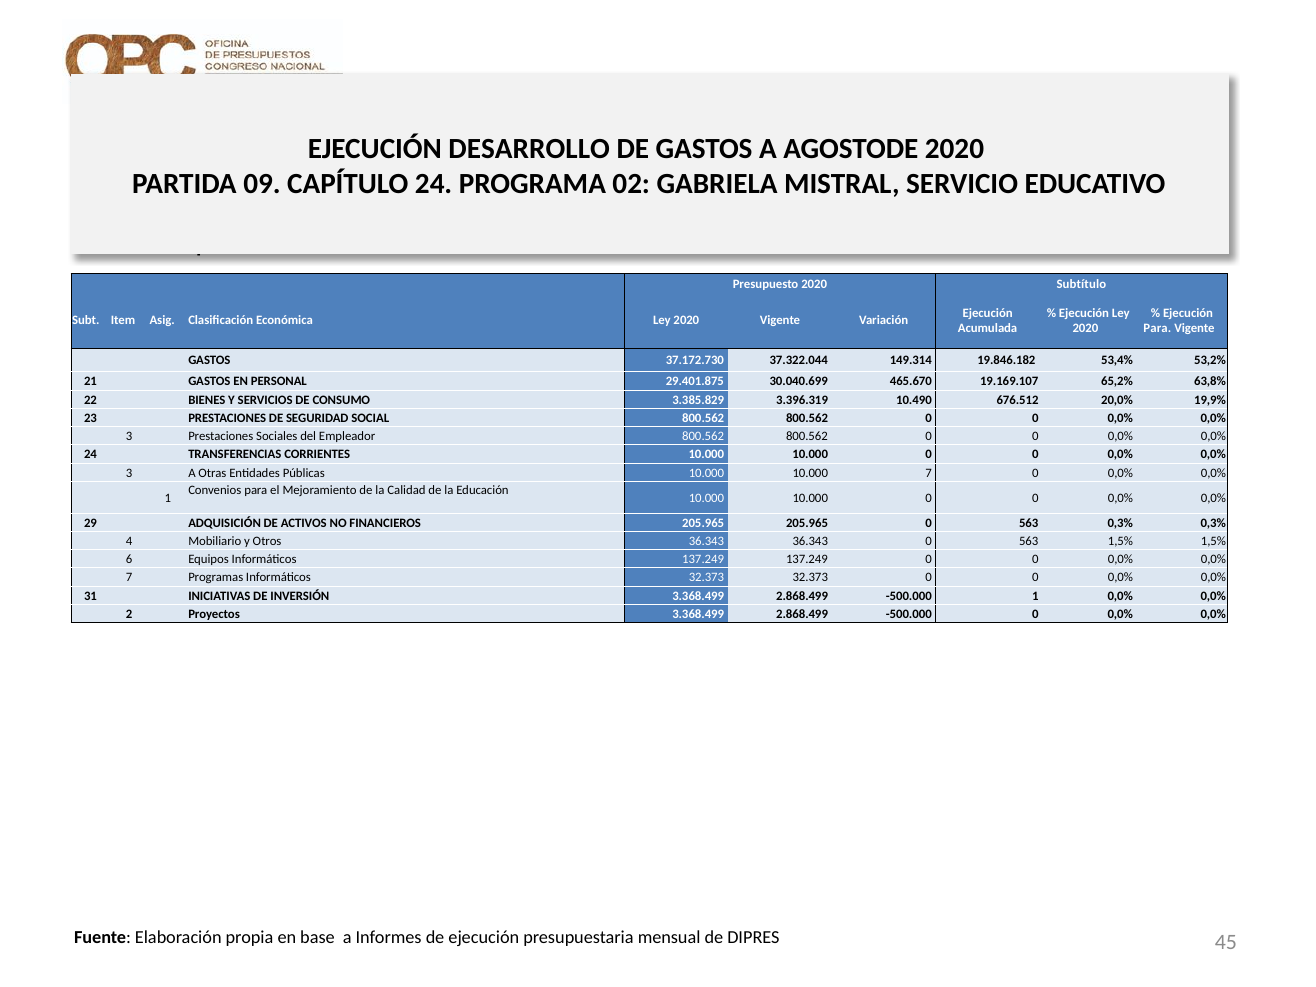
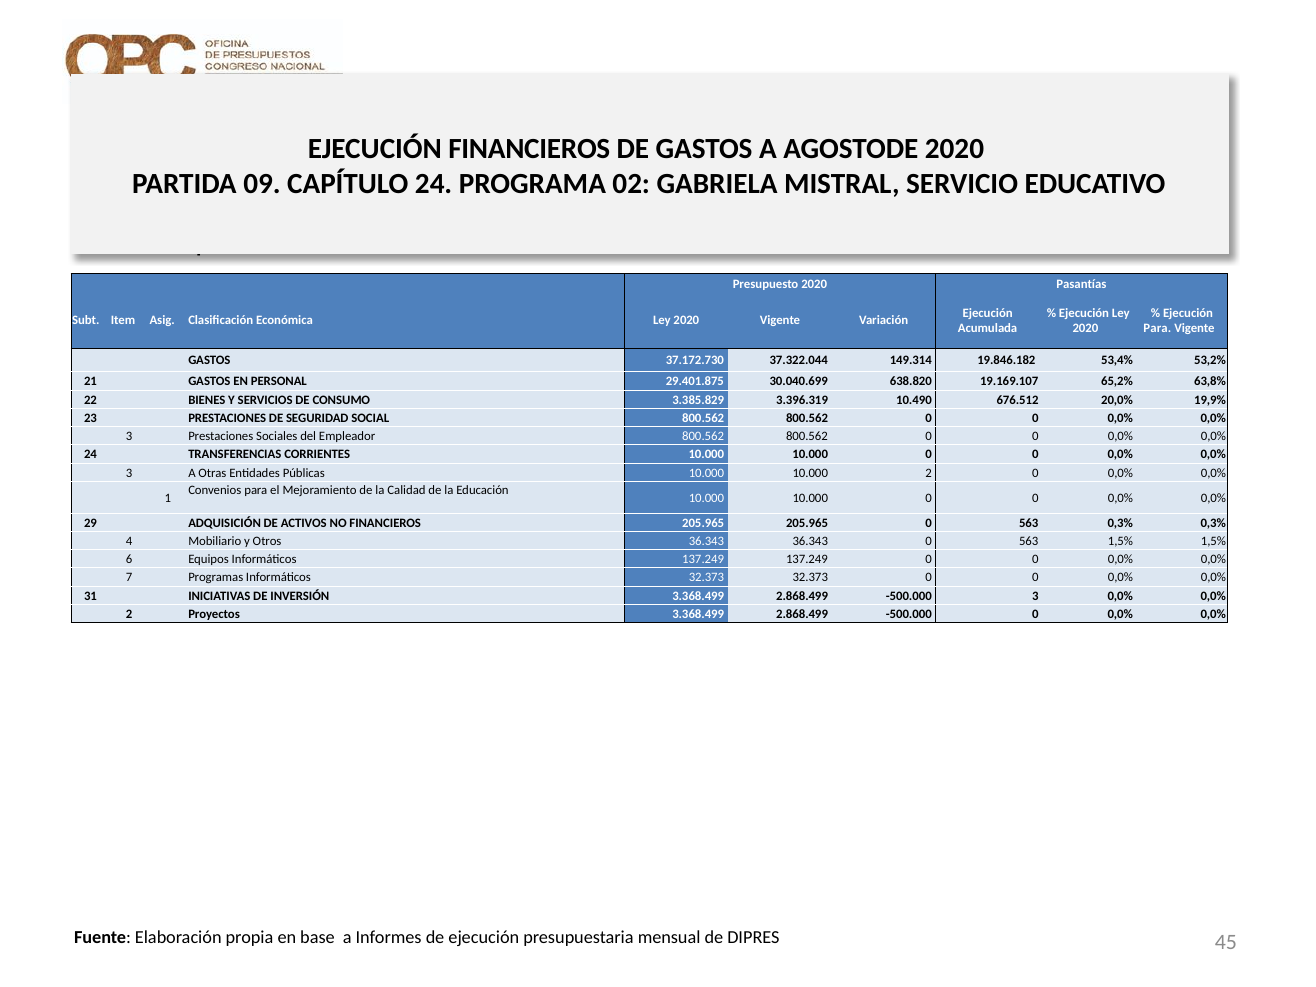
EJECUCIÓN DESARROLLO: DESARROLLO -> FINANCIEROS
Subtítulo: Subtítulo -> Pasantías
465.670: 465.670 -> 638.820
10.000 7: 7 -> 2
-500.000 1: 1 -> 3
